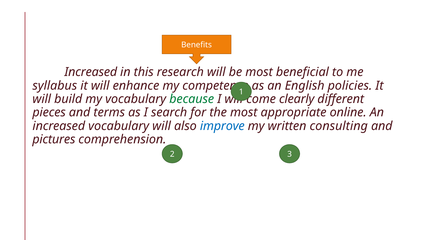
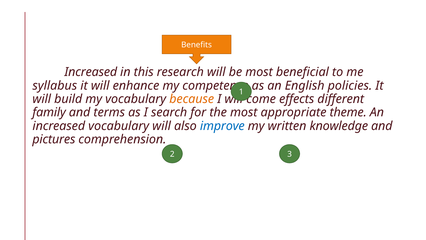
because colour: green -> orange
clearly: clearly -> effects
pieces: pieces -> family
online: online -> theme
consulting: consulting -> knowledge
